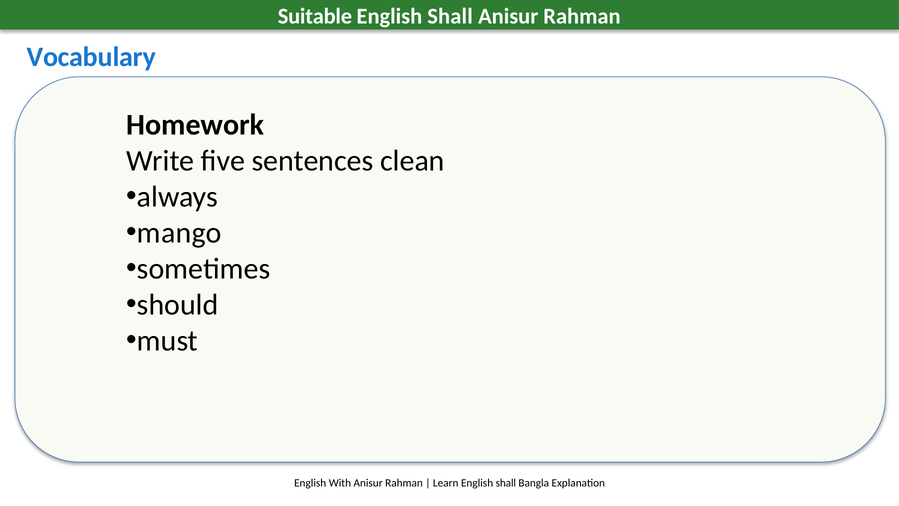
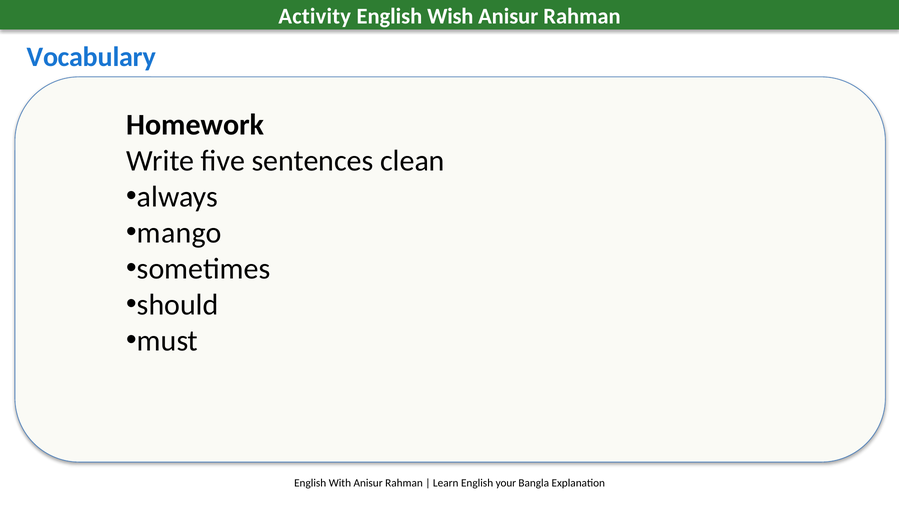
Suitable: Suitable -> Activity
Shall at (450, 16): Shall -> Wish
Learn English shall: shall -> your
